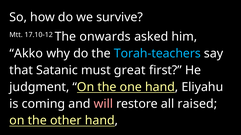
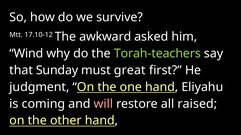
onwards: onwards -> awkward
Akko: Akko -> Wind
Torah-teachers colour: light blue -> light green
Satanic: Satanic -> Sunday
